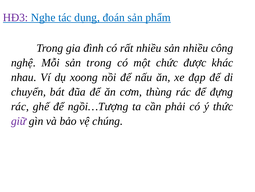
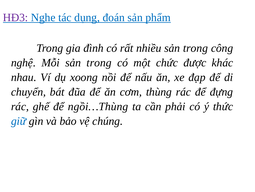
nhiều sản nhiều: nhiều -> trong
ngồi…Tượng: ngồi…Tượng -> ngồi…Thùng
giữ colour: purple -> blue
